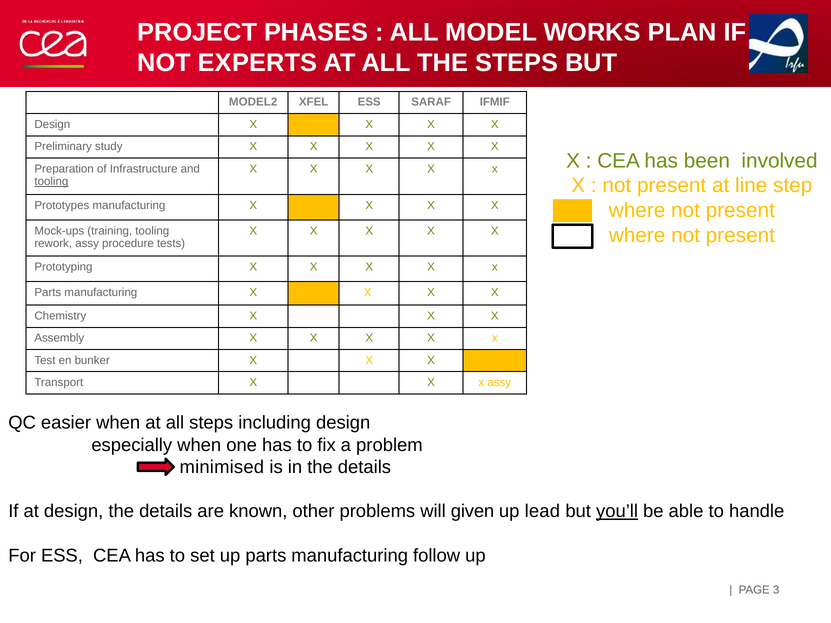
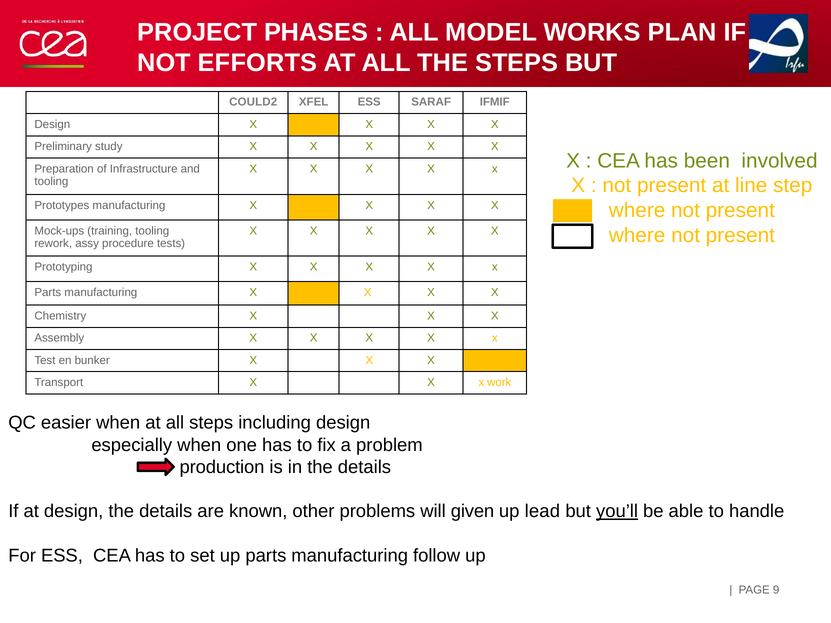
EXPERTS: EXPERTS -> EFFORTS
MODEL2: MODEL2 -> COULD2
tooling at (51, 182) underline: present -> none
x assy: assy -> work
minimised: minimised -> production
3: 3 -> 9
